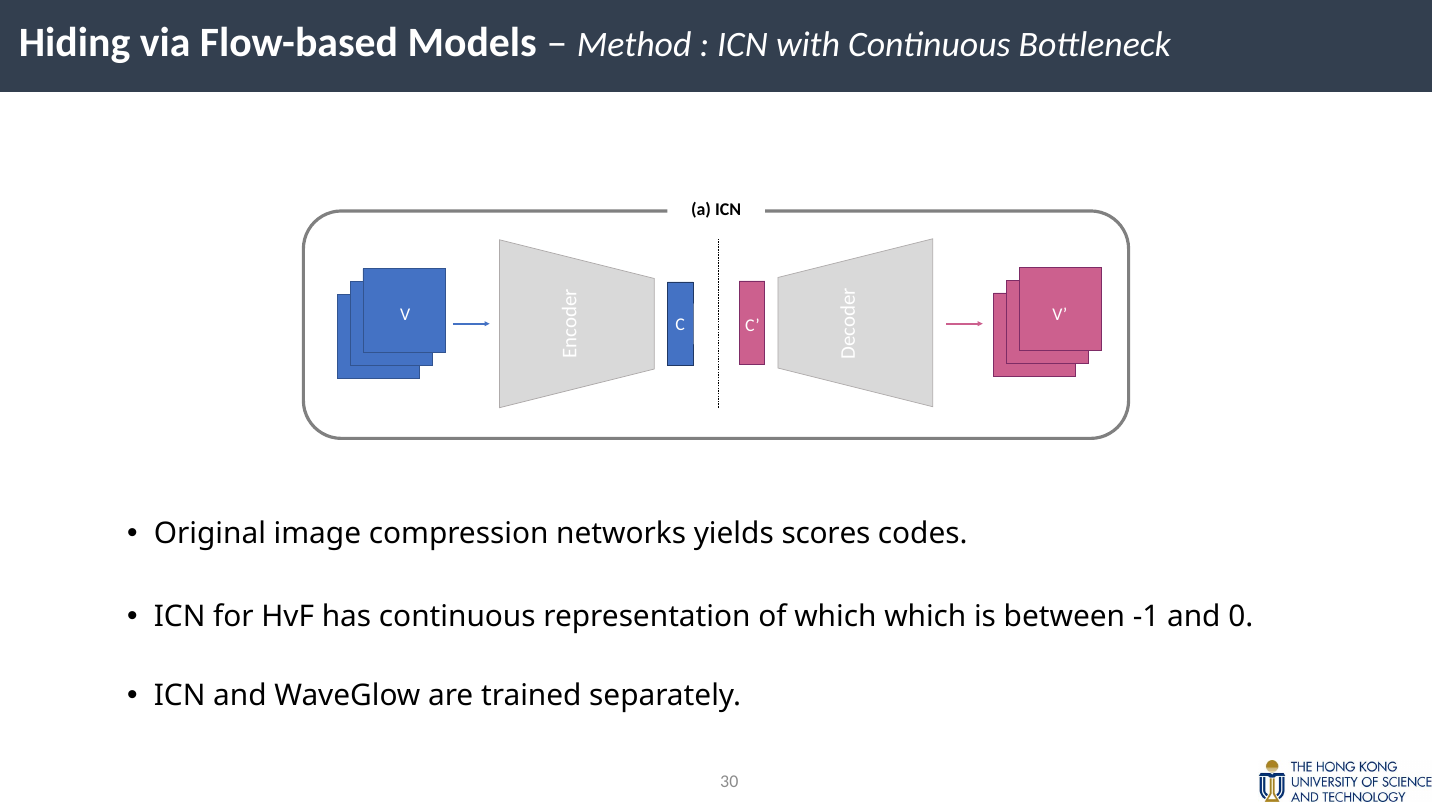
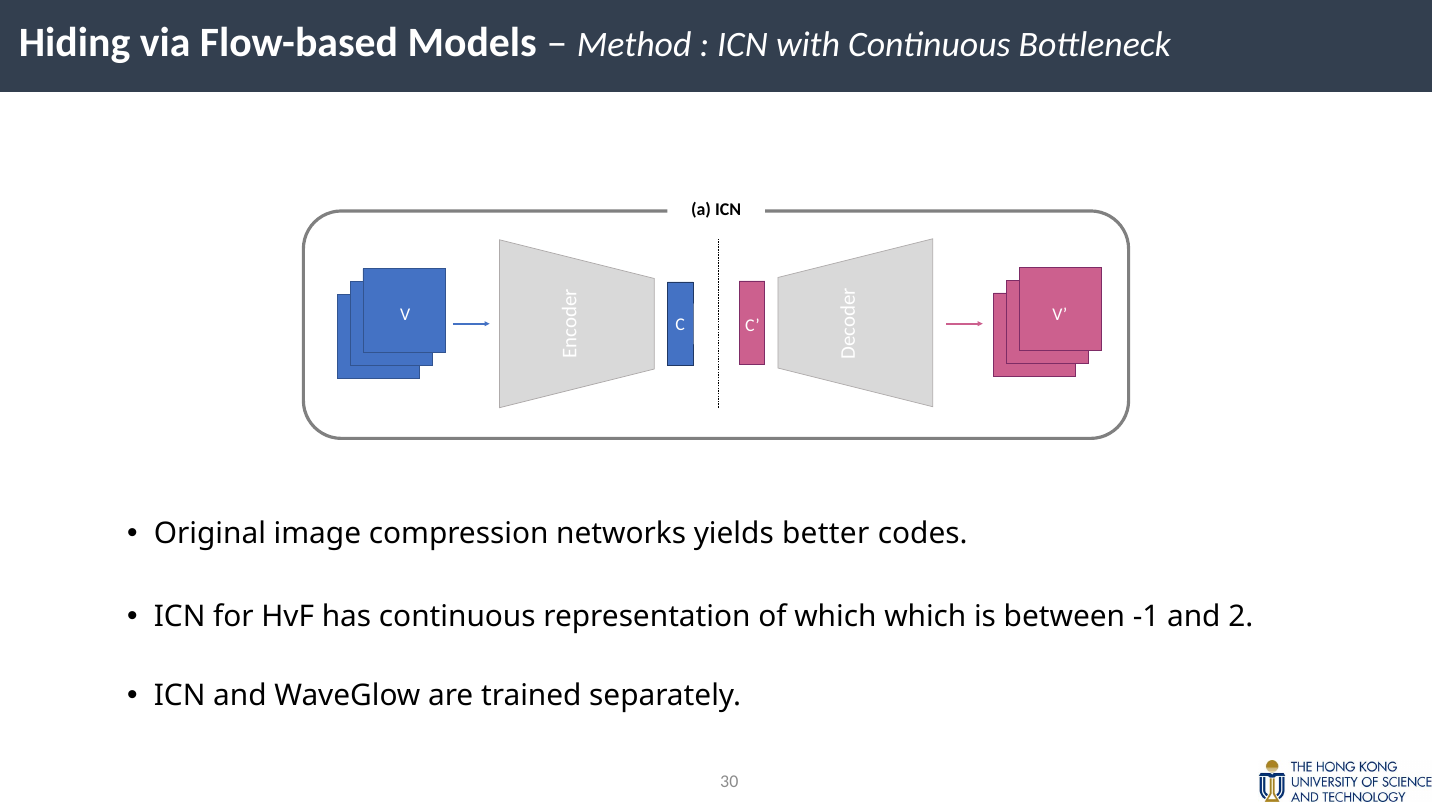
scores: scores -> better
0: 0 -> 2
